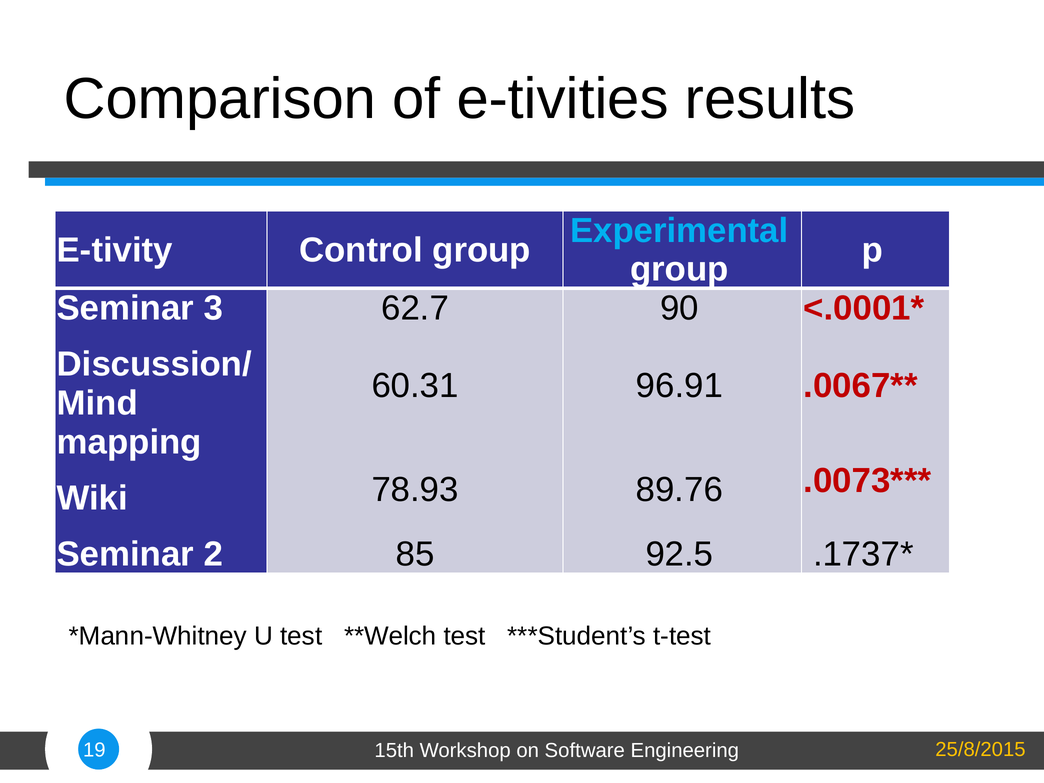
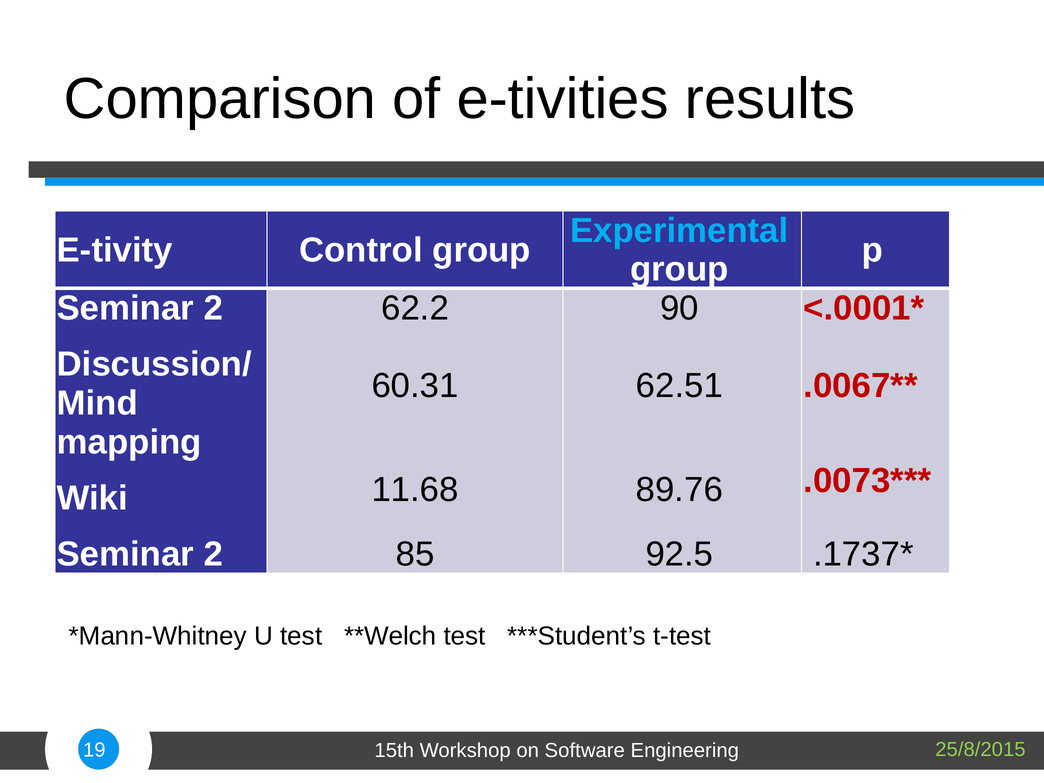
3 at (213, 308): 3 -> 2
62.7: 62.7 -> 62.2
96.91: 96.91 -> 62.51
78.93: 78.93 -> 11.68
25/8/2015 colour: yellow -> light green
